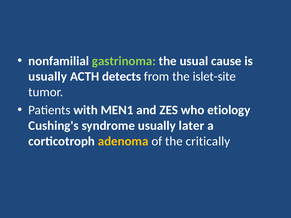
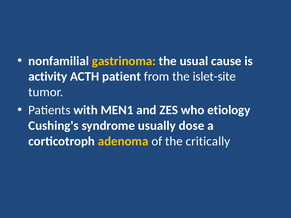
gastrinoma colour: light green -> yellow
usually at (48, 77): usually -> activity
detects: detects -> patient
later: later -> dose
